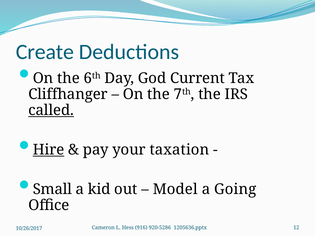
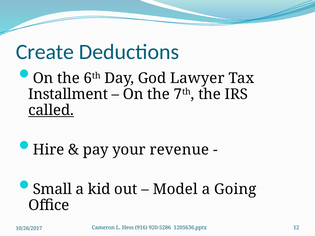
Current: Current -> Lawyer
Cliffhanger: Cliffhanger -> Installment
Hire underline: present -> none
taxation: taxation -> revenue
